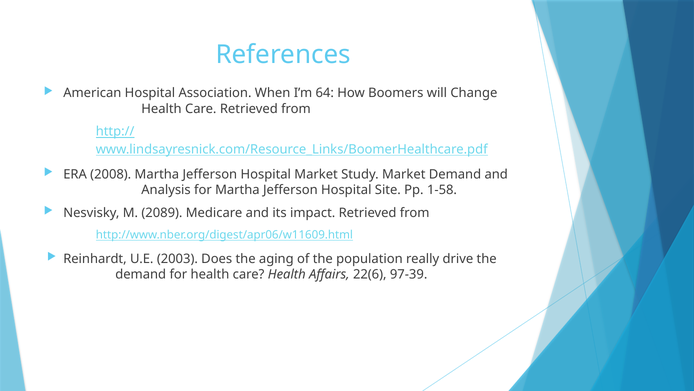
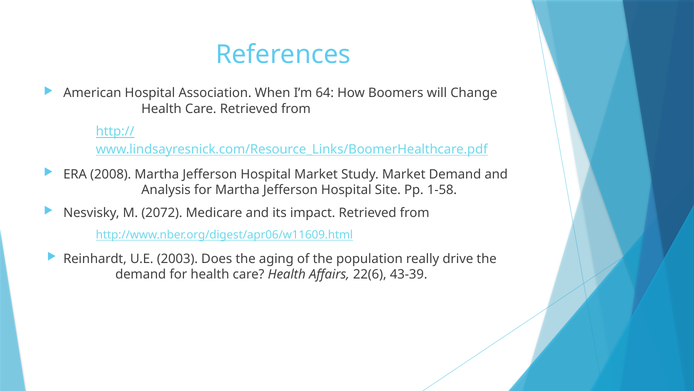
2089: 2089 -> 2072
97-39: 97-39 -> 43-39
